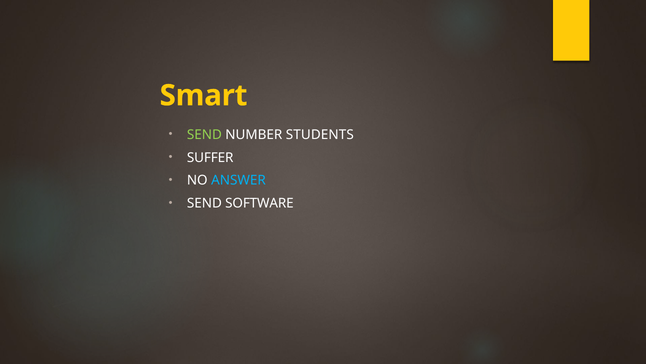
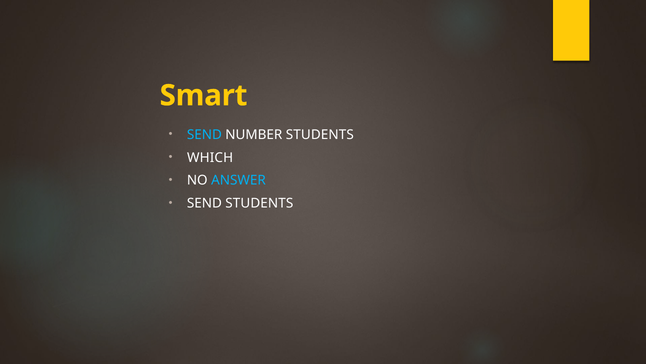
SEND at (204, 134) colour: light green -> light blue
SUFFER: SUFFER -> WHICH
SEND SOFTWARE: SOFTWARE -> STUDENTS
